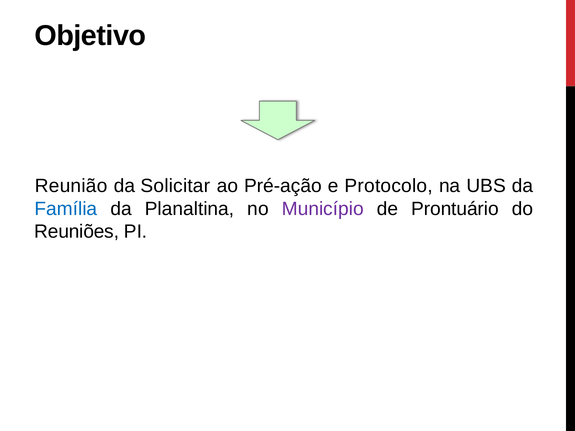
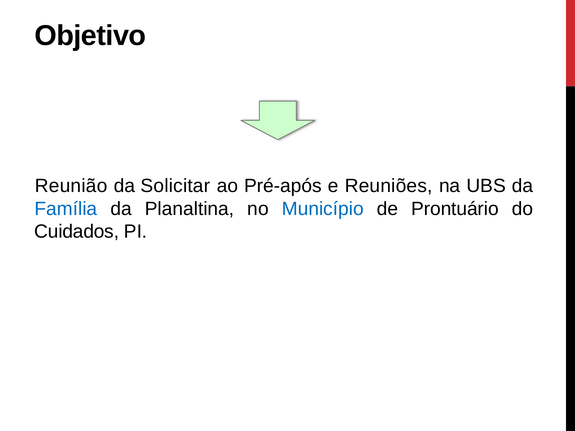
Pré-ação: Pré-ação -> Pré-após
Protocolo: Protocolo -> Reuniões
Município colour: purple -> blue
Reuniões: Reuniões -> Cuidados
